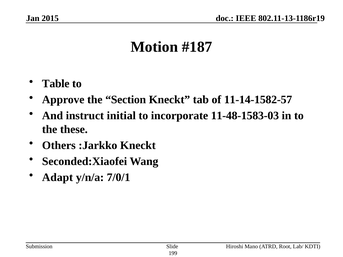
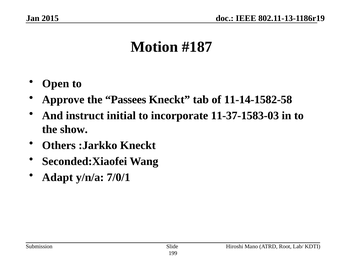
Table: Table -> Open
Section: Section -> Passees
11-14-1582-57: 11-14-1582-57 -> 11-14-1582-58
11-48-1583-03: 11-48-1583-03 -> 11-37-1583-03
these: these -> show
